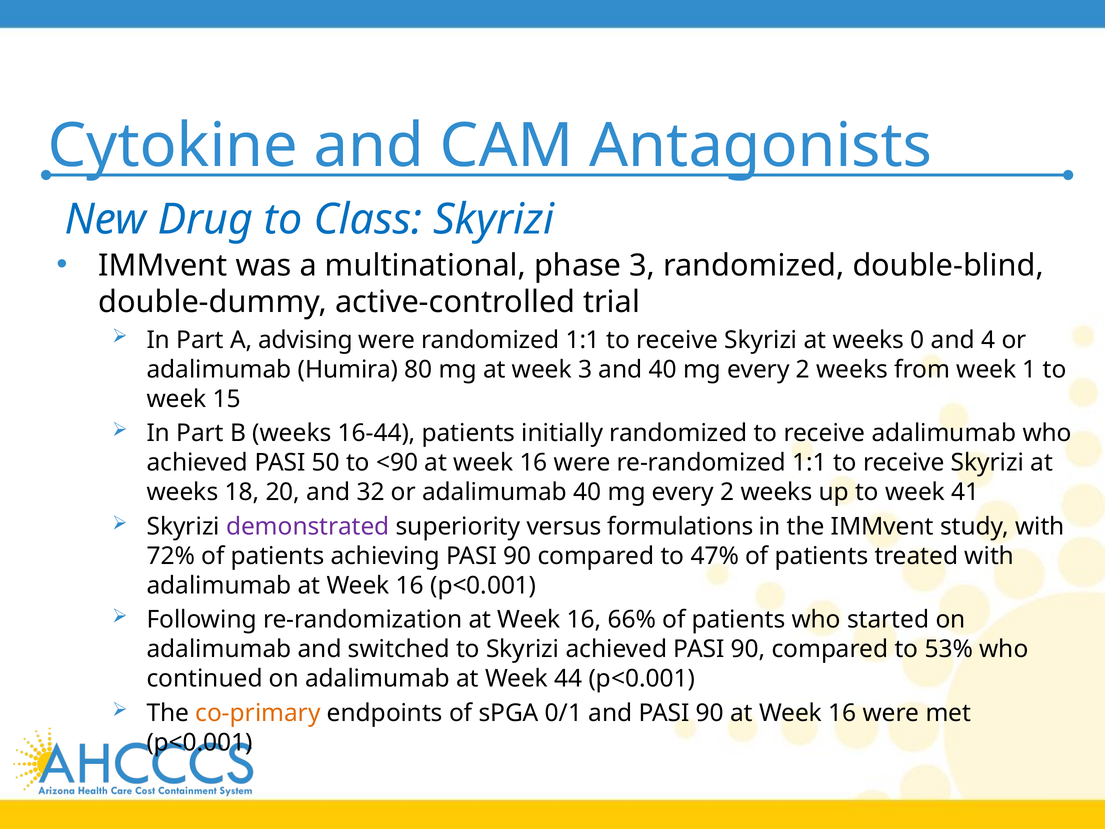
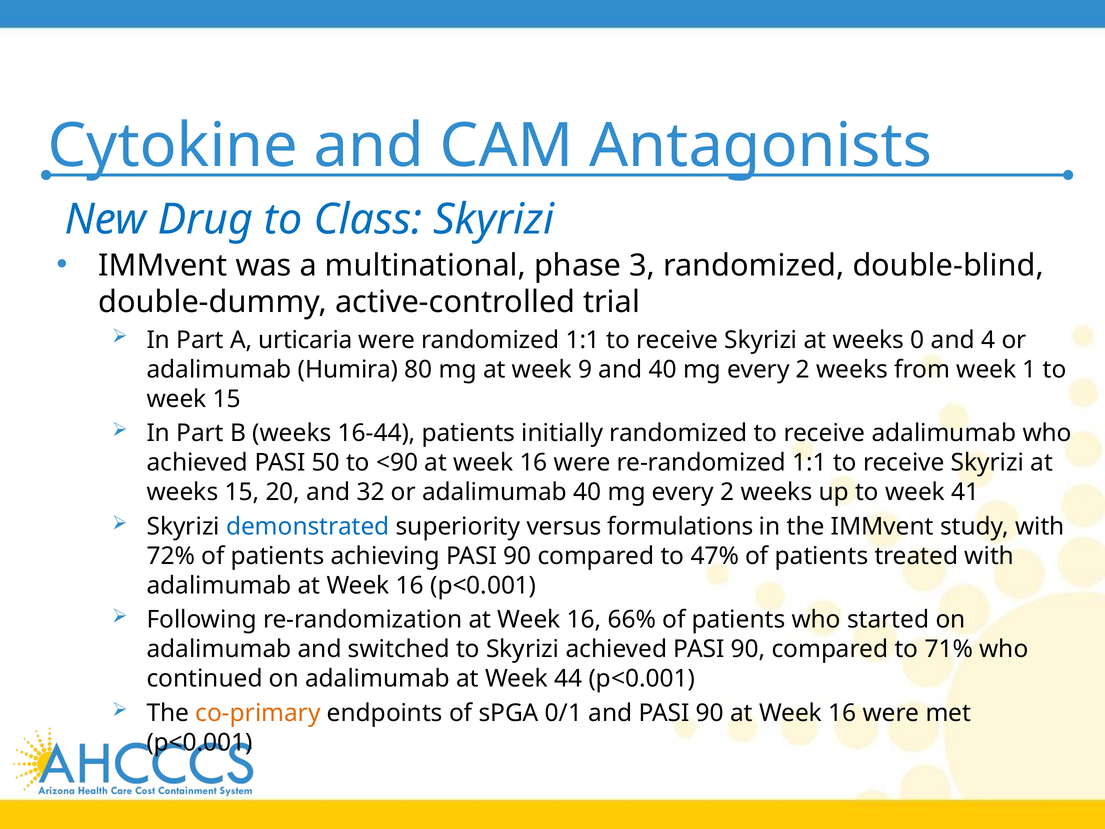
advising: advising -> urticaria
week 3: 3 -> 9
weeks 18: 18 -> 15
demonstrated colour: purple -> blue
53%: 53% -> 71%
